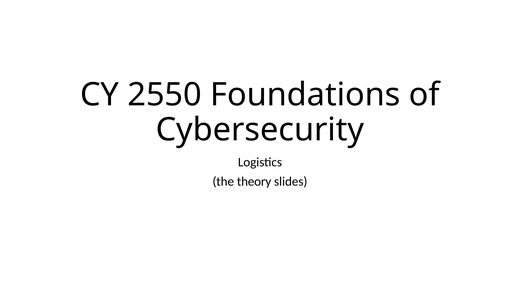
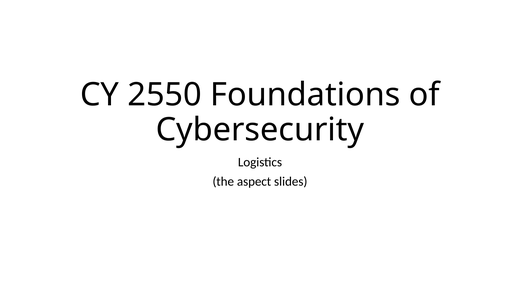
theory: theory -> aspect
